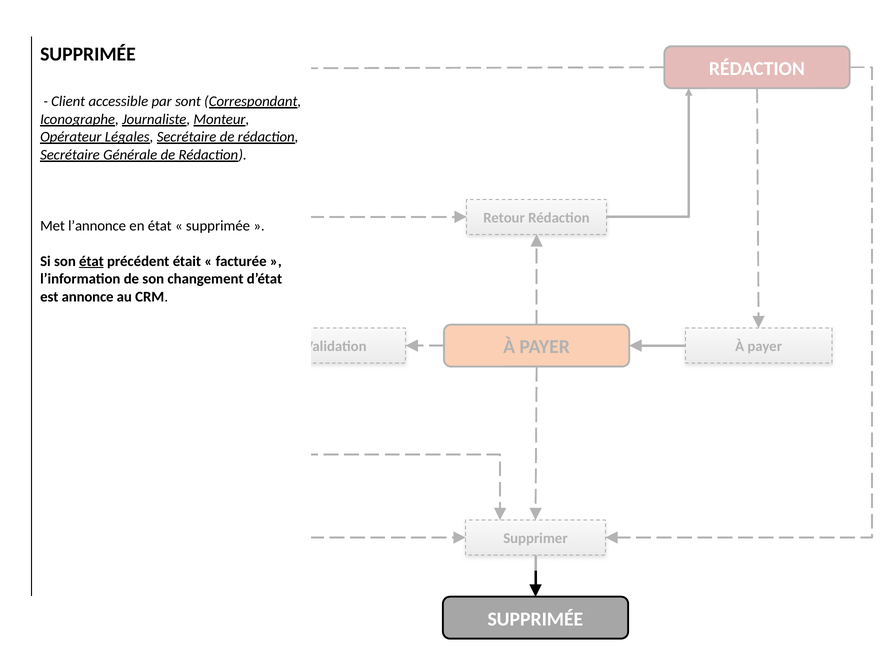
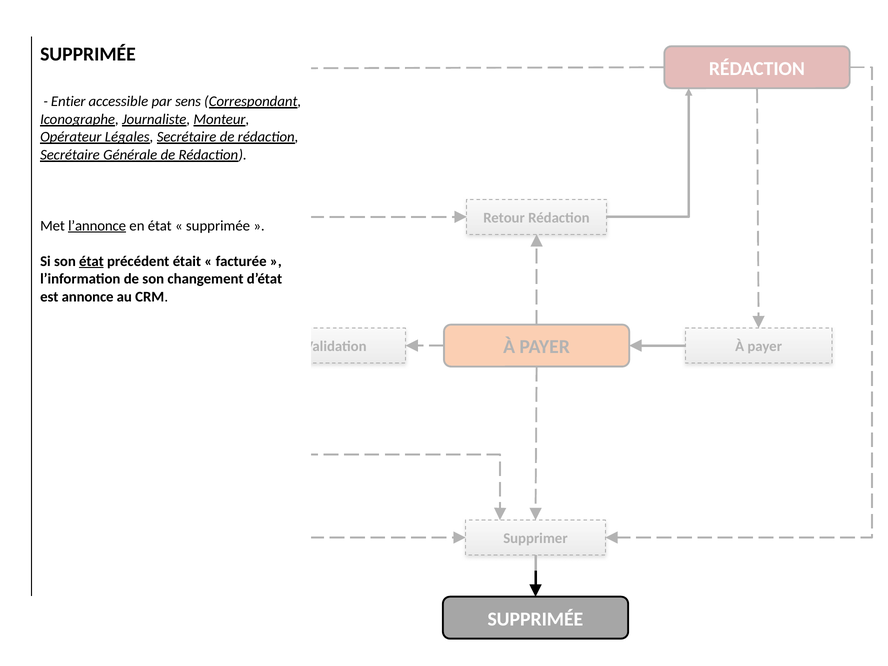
Client: Client -> Entier
sont: sont -> sens
l’annonce underline: none -> present
